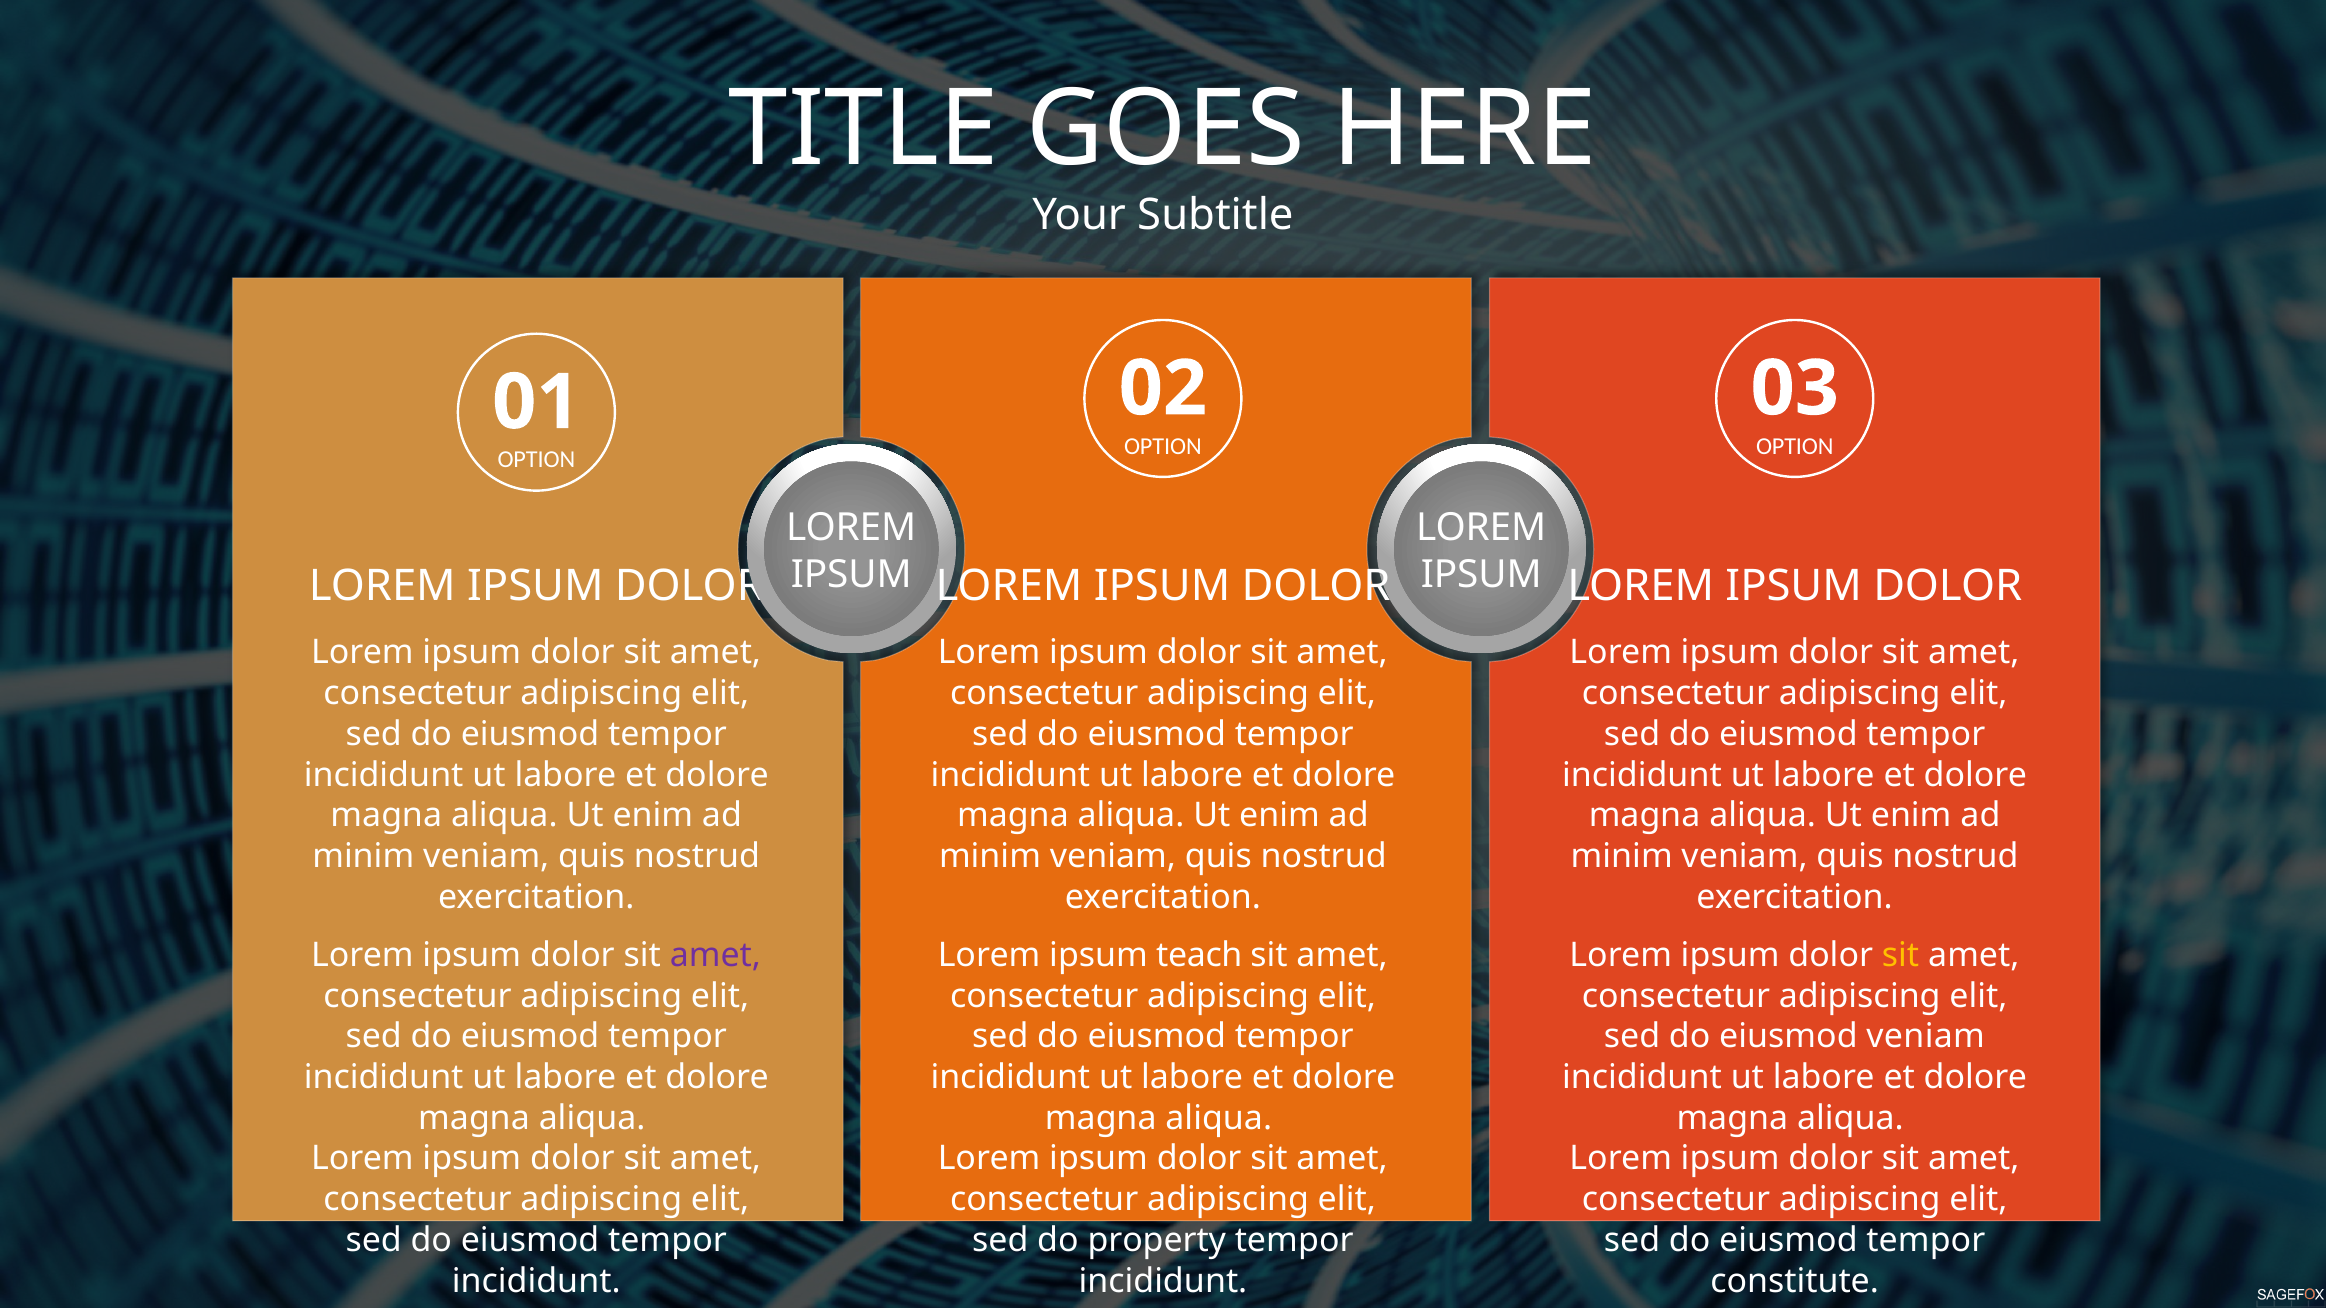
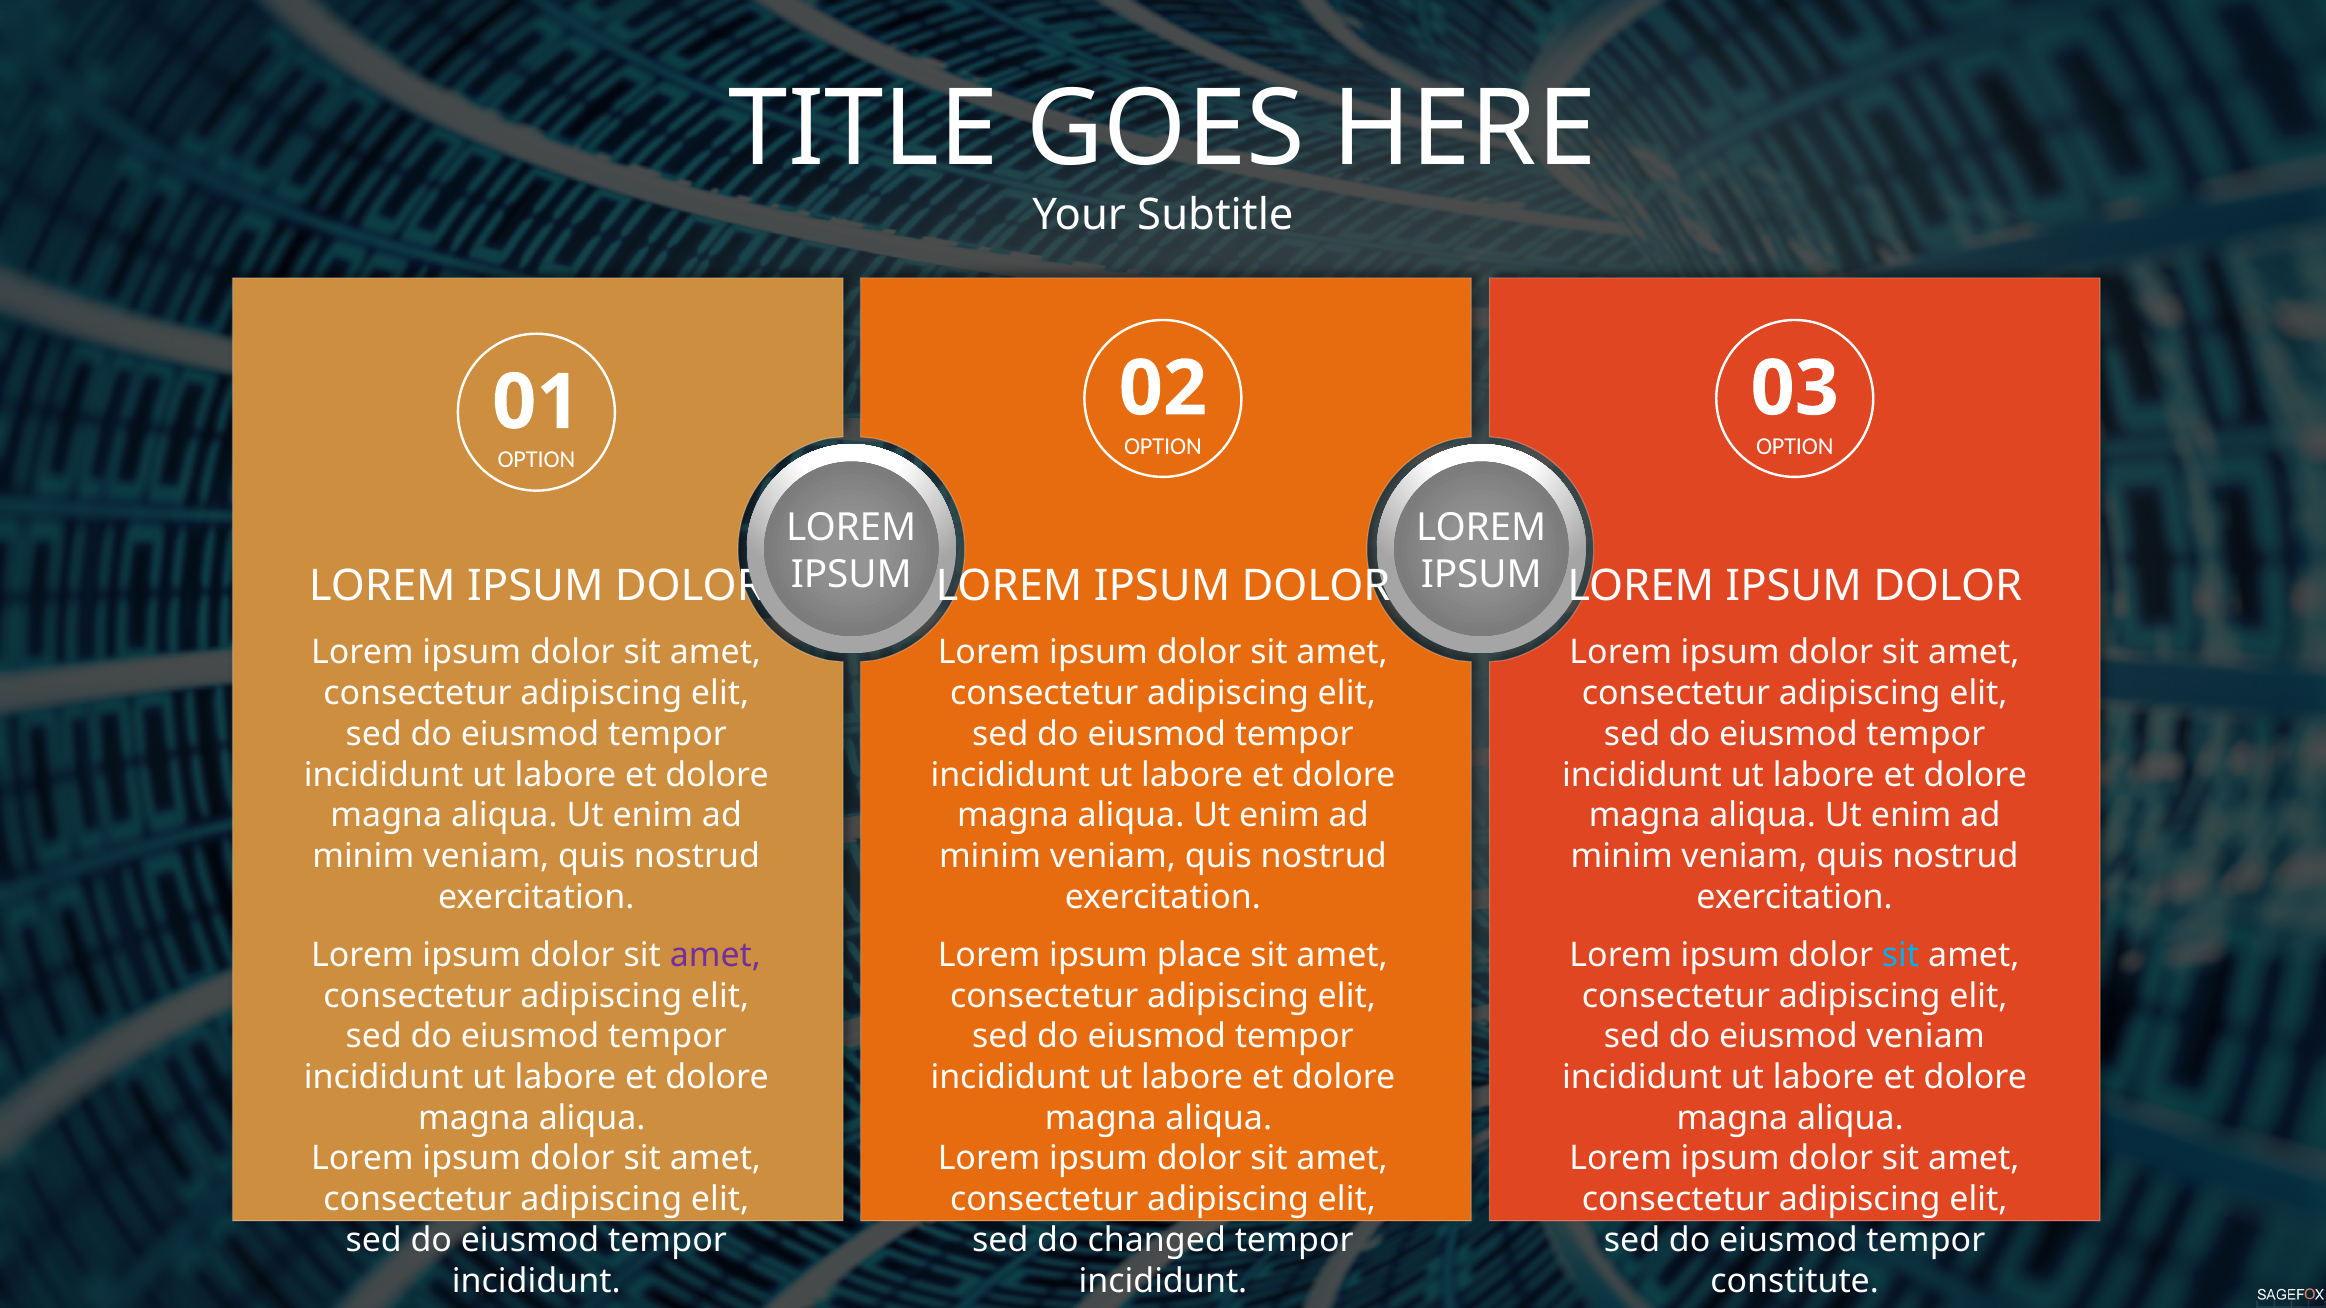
teach: teach -> place
sit at (1901, 955) colour: yellow -> light blue
property: property -> changed
